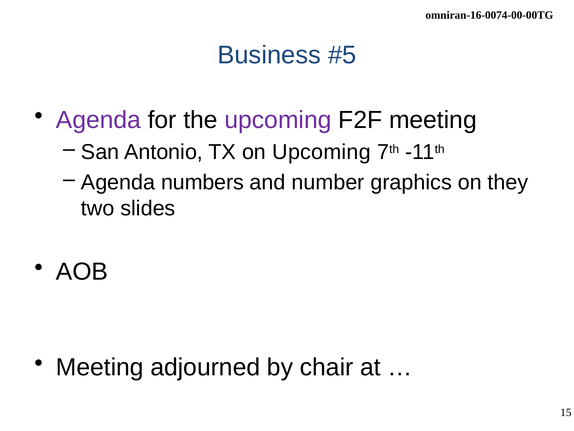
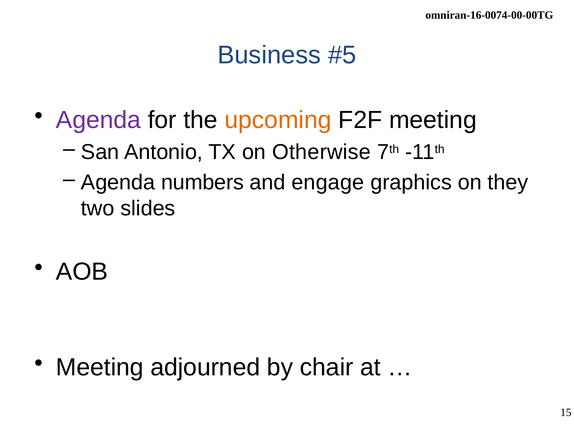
upcoming at (278, 120) colour: purple -> orange
on Upcoming: Upcoming -> Otherwise
number: number -> engage
